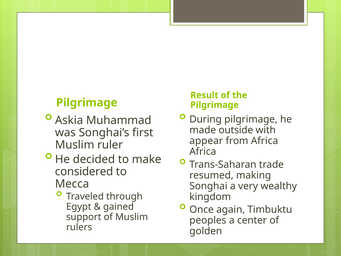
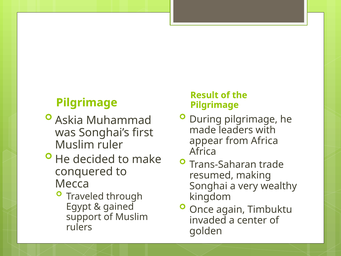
outside: outside -> leaders
considered: considered -> conquered
peoples: peoples -> invaded
